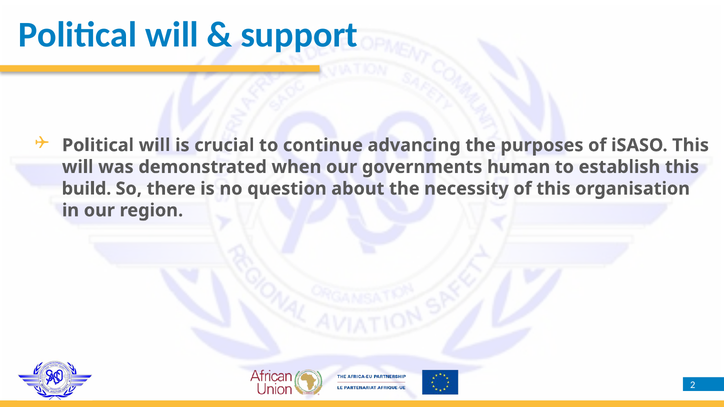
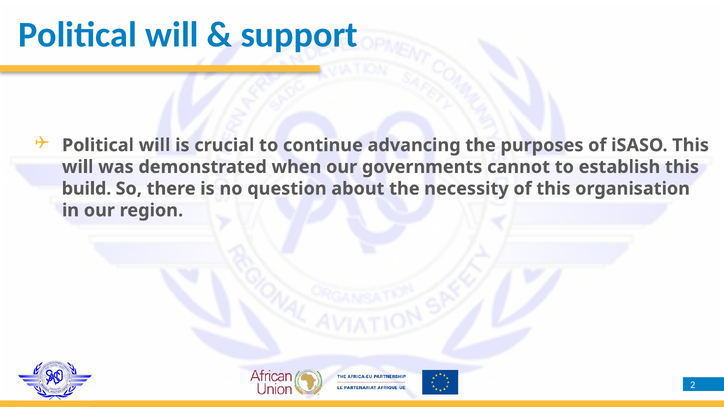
human: human -> cannot
